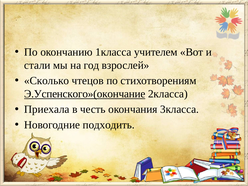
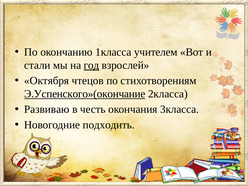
год underline: none -> present
Сколько: Сколько -> Октября
Приехала: Приехала -> Развиваю
